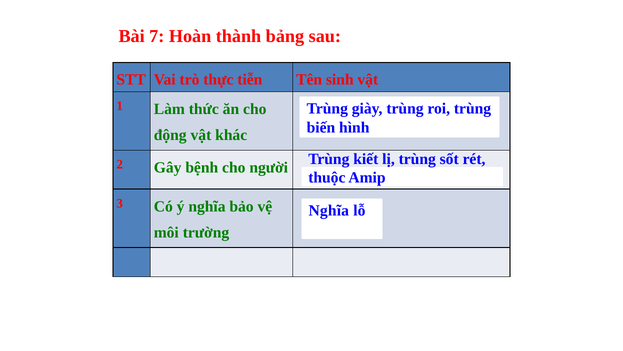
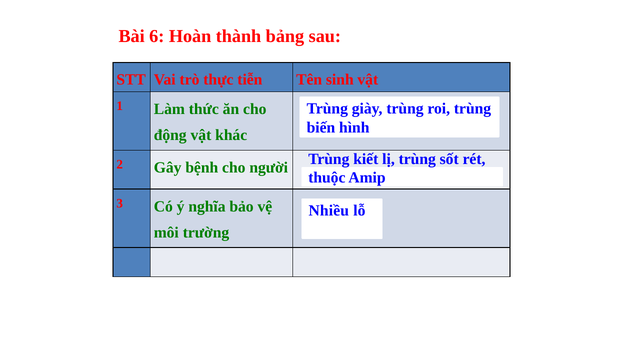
7: 7 -> 6
Nghĩa at (329, 210): Nghĩa -> Nhiều
